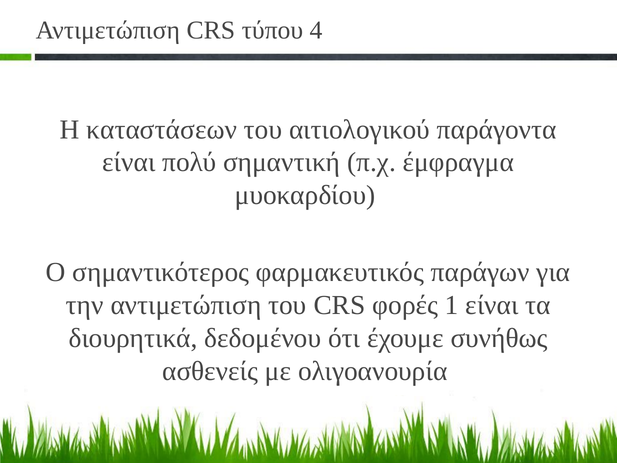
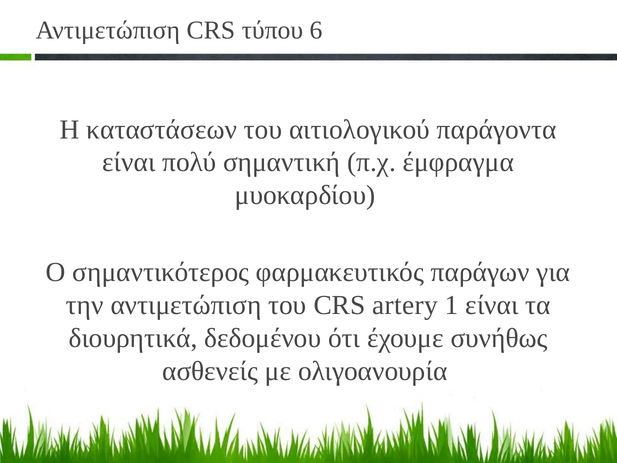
4: 4 -> 6
φορές: φορές -> artery
